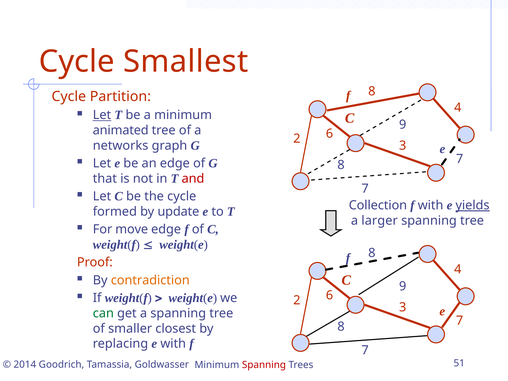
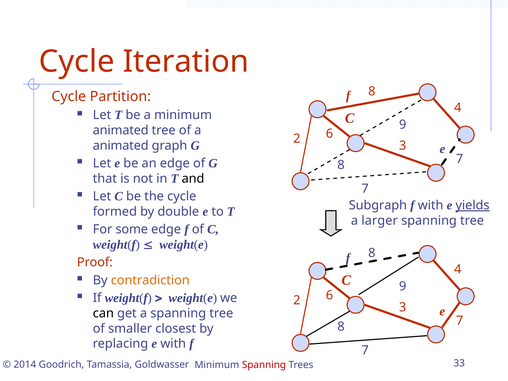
Smallest: Smallest -> Iteration
Let at (102, 115) underline: present -> none
networks at (121, 146): networks -> animated
and colour: red -> black
Collection: Collection -> Subgraph
update: update -> double
move: move -> some
can colour: green -> black
51: 51 -> 33
